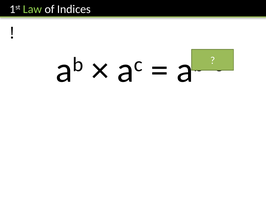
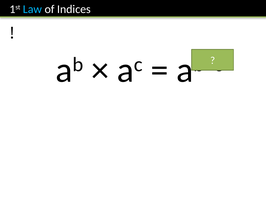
Law colour: light green -> light blue
